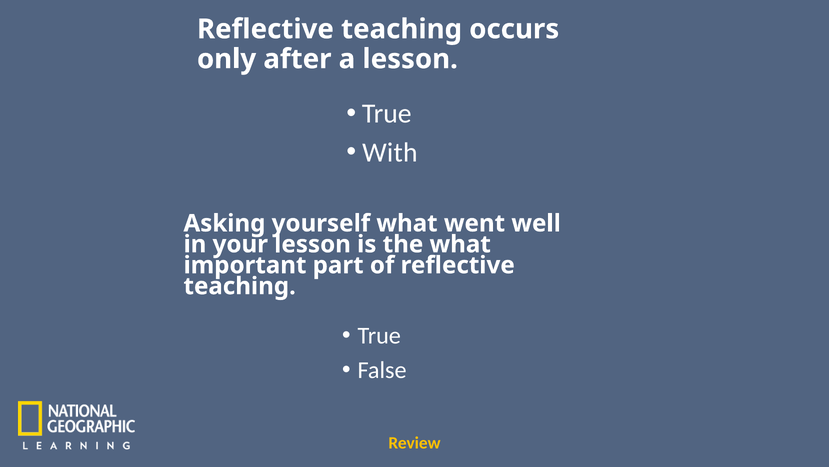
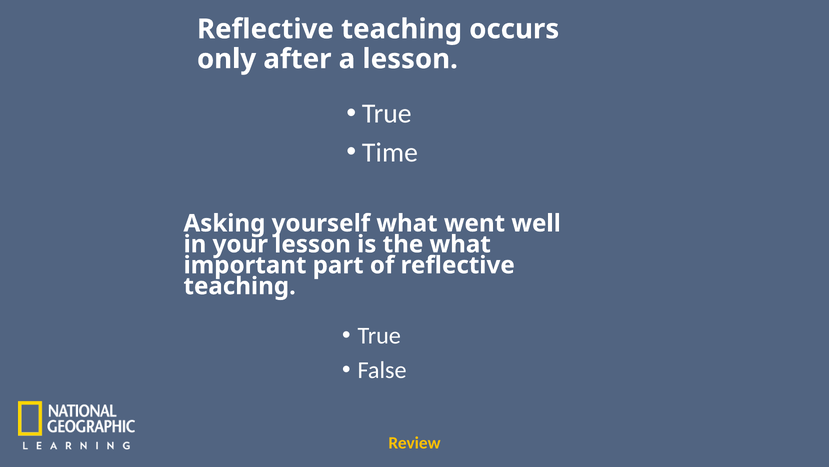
With: With -> Time
